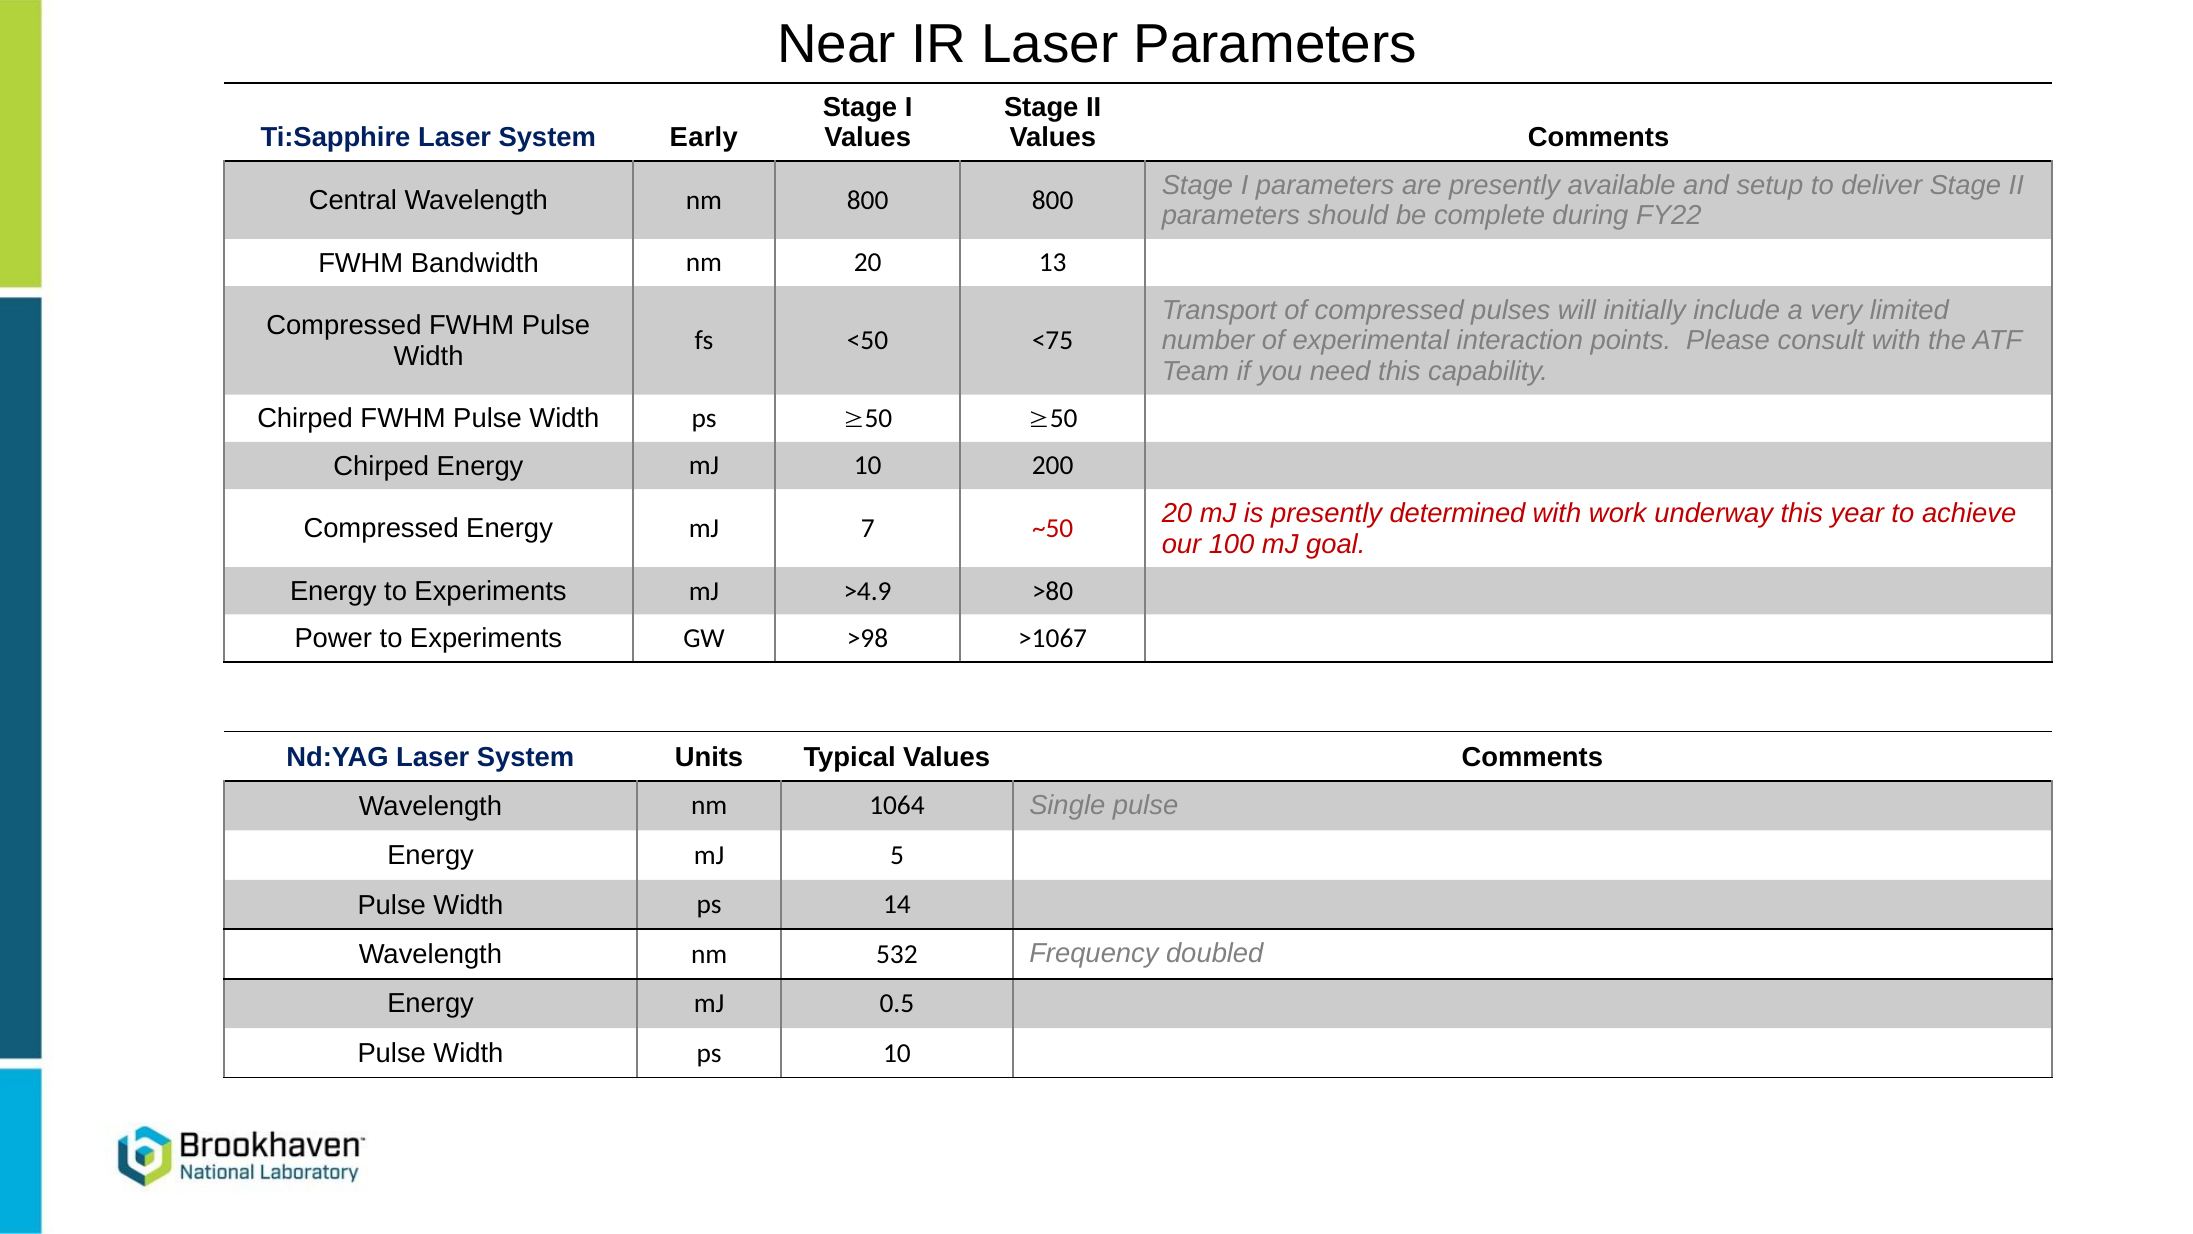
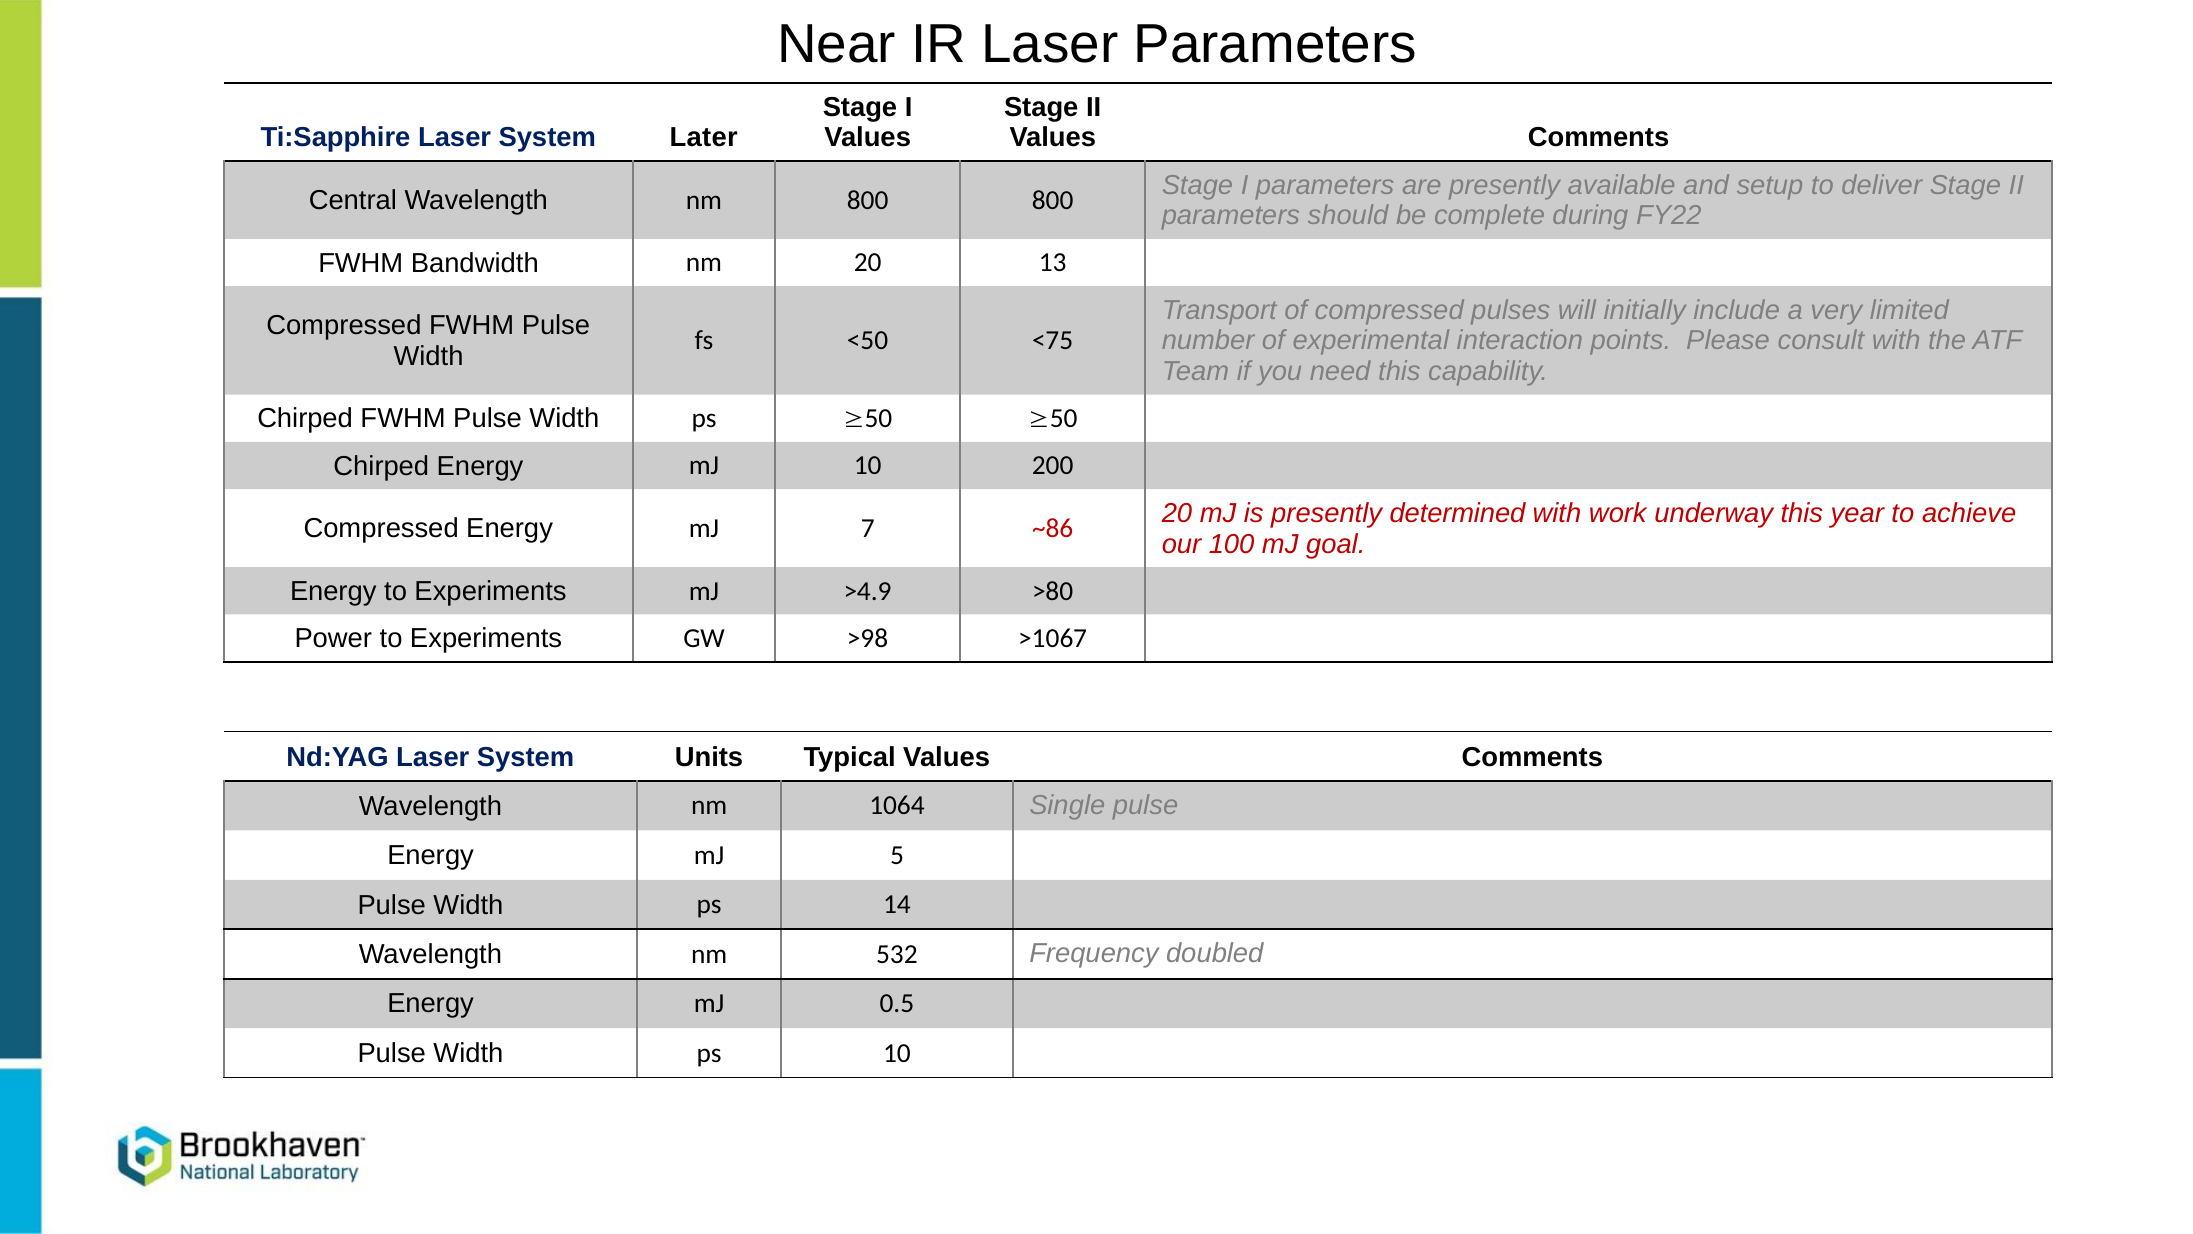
Early: Early -> Later
~50: ~50 -> ~86
